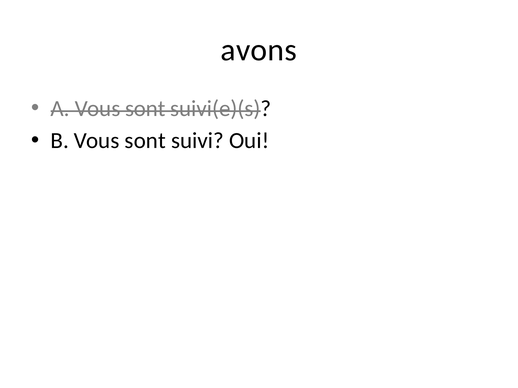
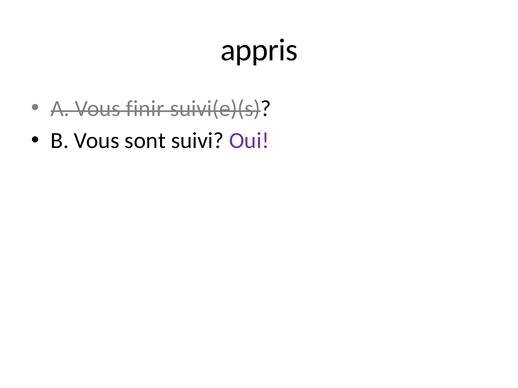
avons: avons -> appris
A Vous sont: sont -> finir
Oui colour: black -> purple
